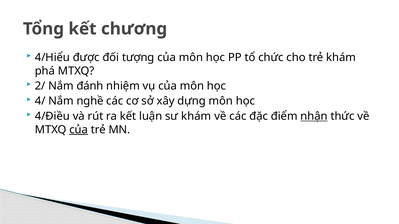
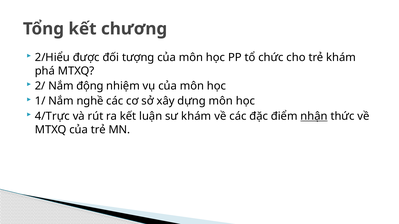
4/Hiểu: 4/Hiểu -> 2/Hiểu
đánh: đánh -> động
4/: 4/ -> 1/
4/Điều: 4/Điều -> 4/Trực
của at (79, 130) underline: present -> none
